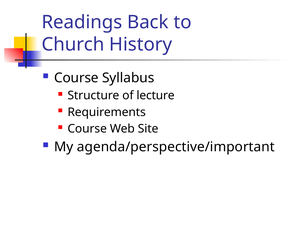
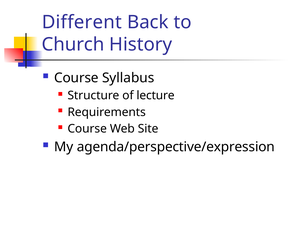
Readings: Readings -> Different
agenda/perspective/important: agenda/perspective/important -> agenda/perspective/expression
